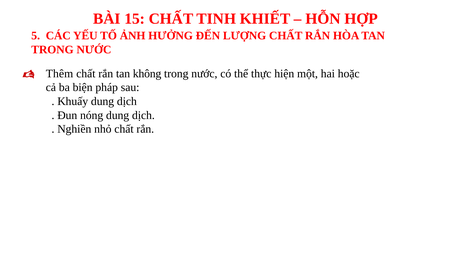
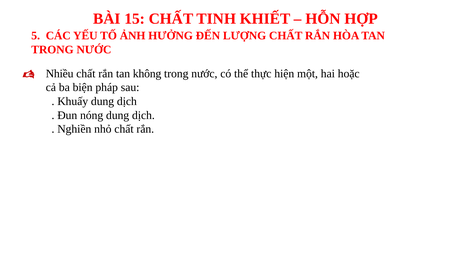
Thêm: Thêm -> Nhiều
